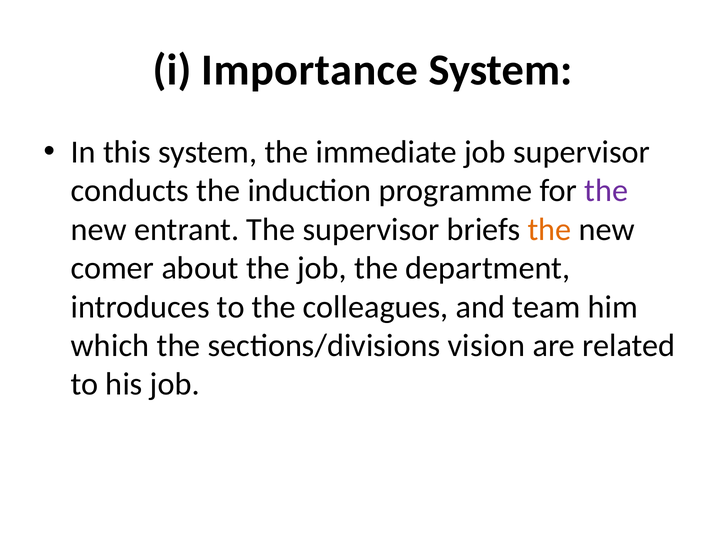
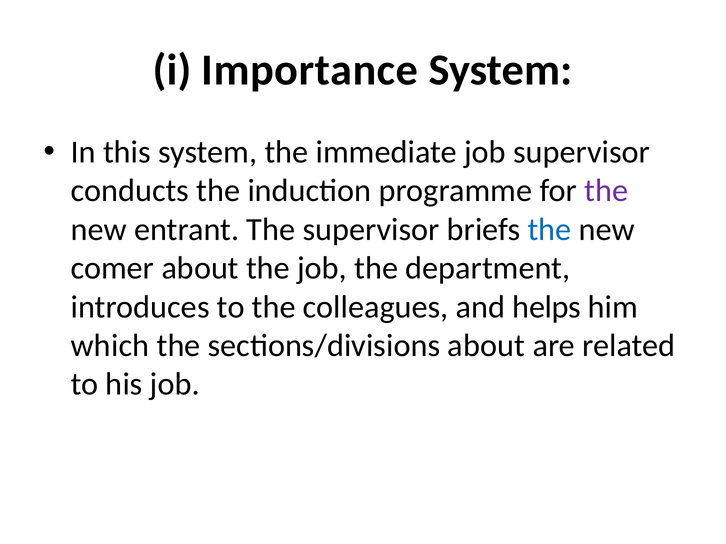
the at (550, 230) colour: orange -> blue
team: team -> helps
sections/divisions vision: vision -> about
